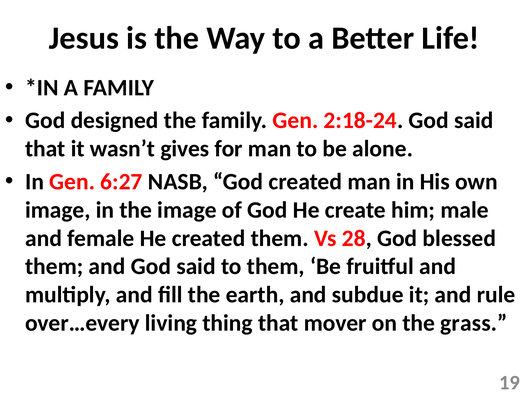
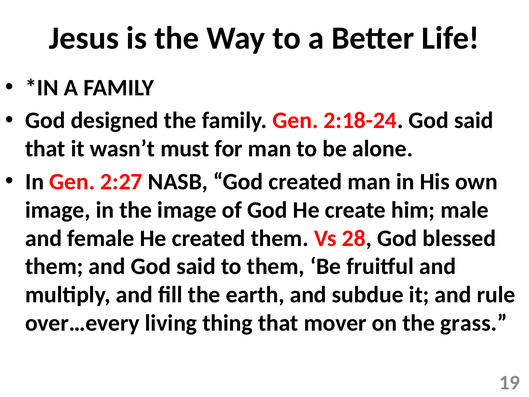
gives: gives -> must
6:27: 6:27 -> 2:27
